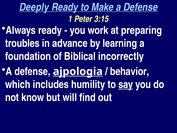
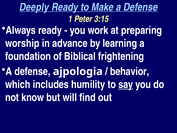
troubles: troubles -> worship
incorrectly: incorrectly -> frightening
ajpologia underline: present -> none
